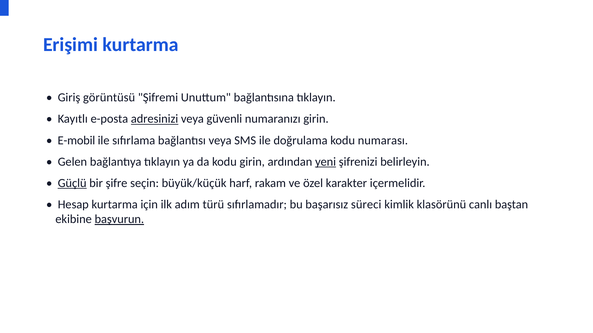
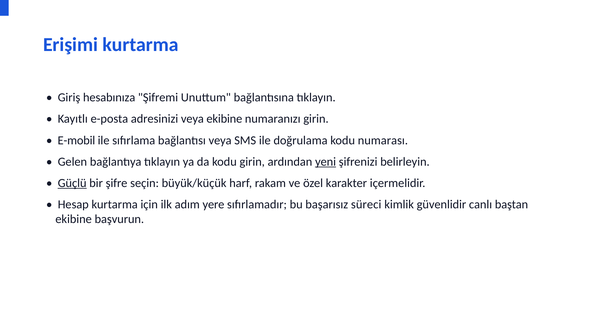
görüntüsü: görüntüsü -> hesabınıza
adresinizi underline: present -> none
veya güvenli: güvenli -> ekibine
türü: türü -> yere
klasörünü: klasörünü -> güvenlidir
başvurun underline: present -> none
